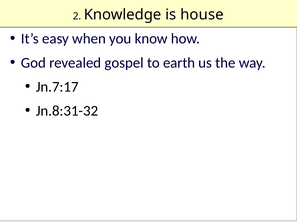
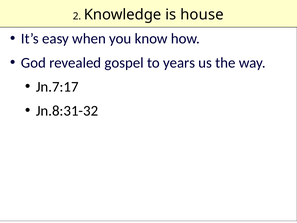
earth: earth -> years
